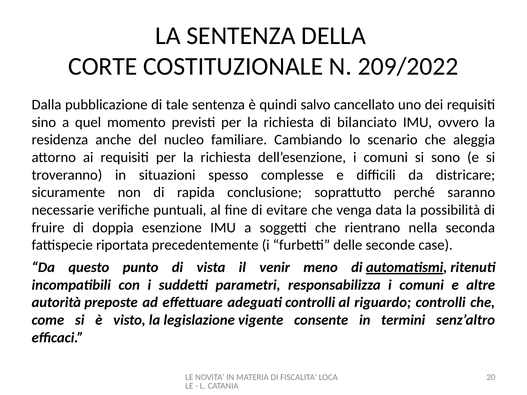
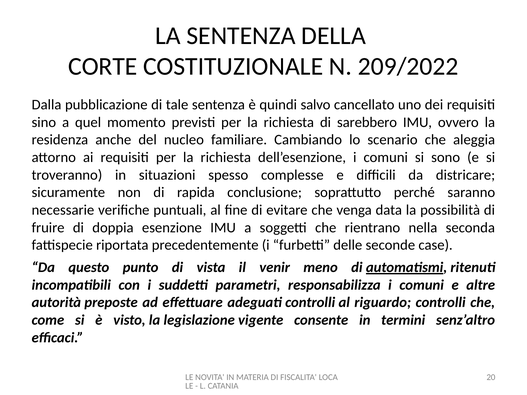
bilanciato: bilanciato -> sarebbero
